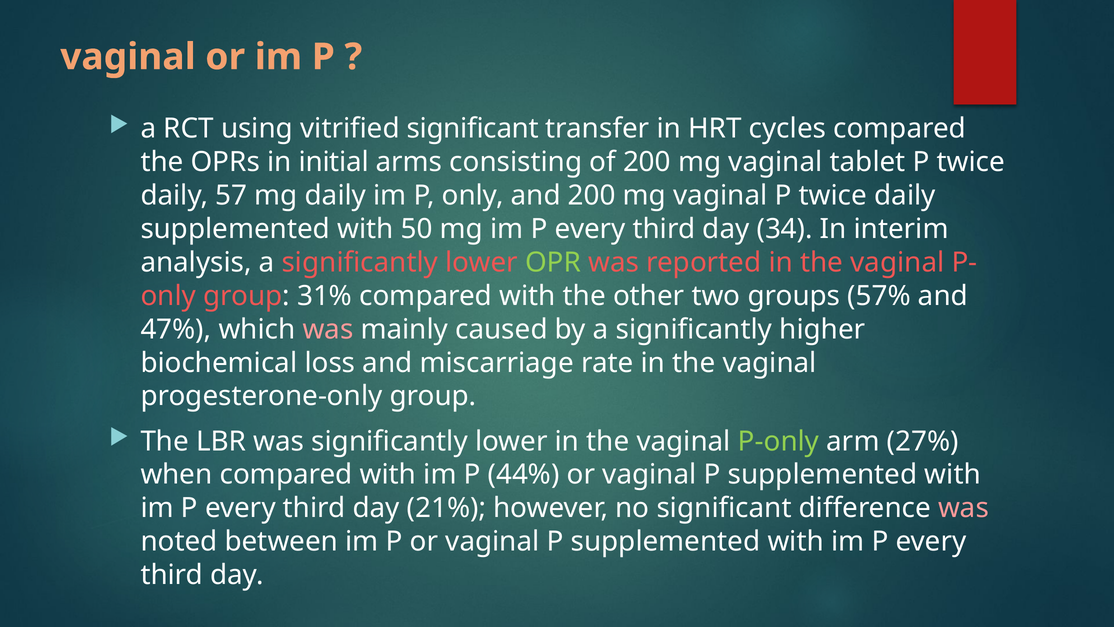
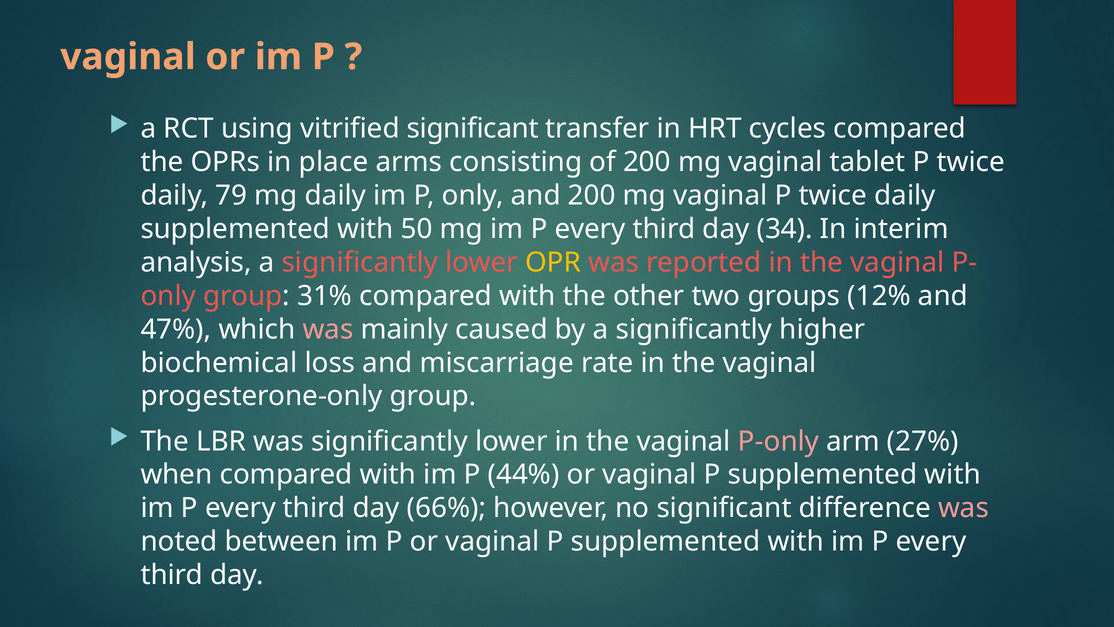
initial: initial -> place
57: 57 -> 79
OPR colour: light green -> yellow
57%: 57% -> 12%
P-only colour: light green -> pink
21%: 21% -> 66%
